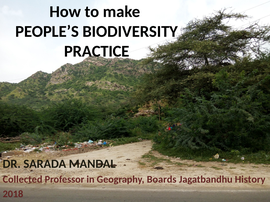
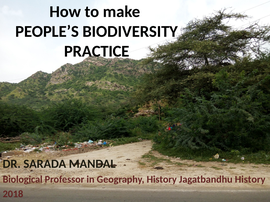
Collected: Collected -> Biological
Geography Boards: Boards -> History
